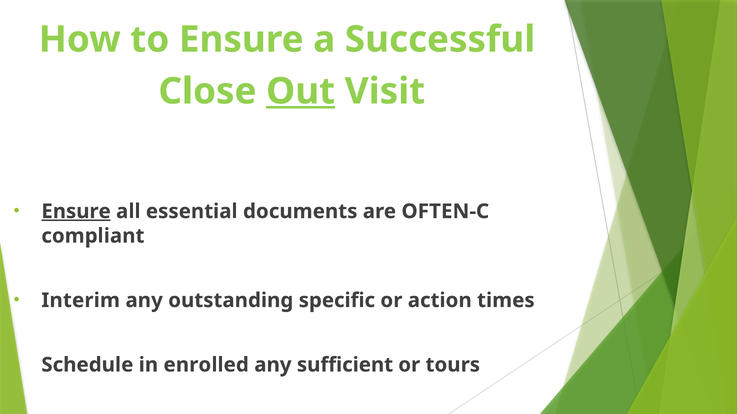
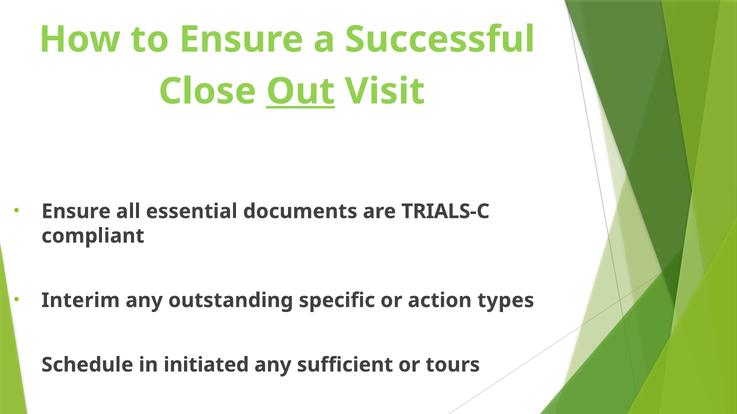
Ensure at (76, 212) underline: present -> none
OFTEN-C: OFTEN-C -> TRIALS-C
times: times -> types
enrolled: enrolled -> initiated
